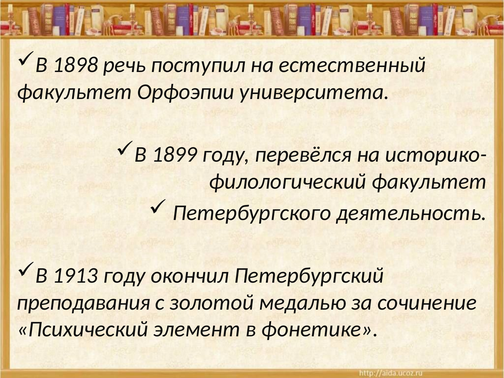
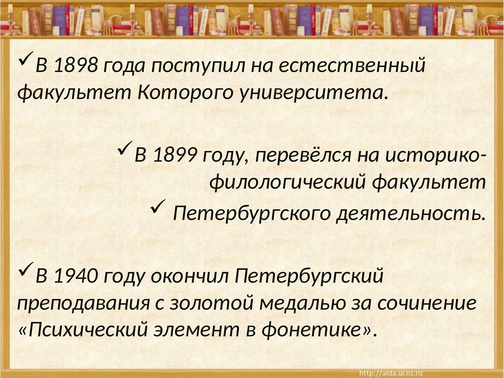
речь: речь -> года
Орфоэпии: Орфоэпии -> Которого
1913: 1913 -> 1940
